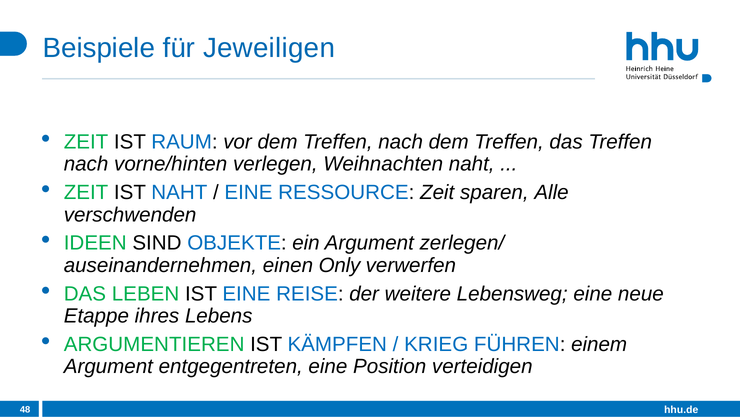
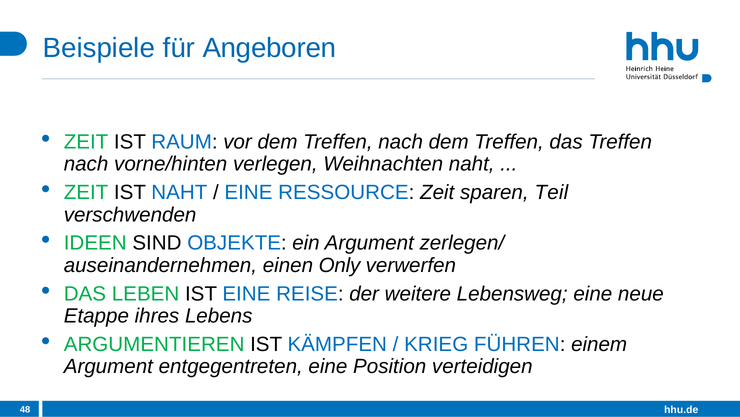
Jeweiligen: Jeweiligen -> Angeboren
Alle: Alle -> Teil
